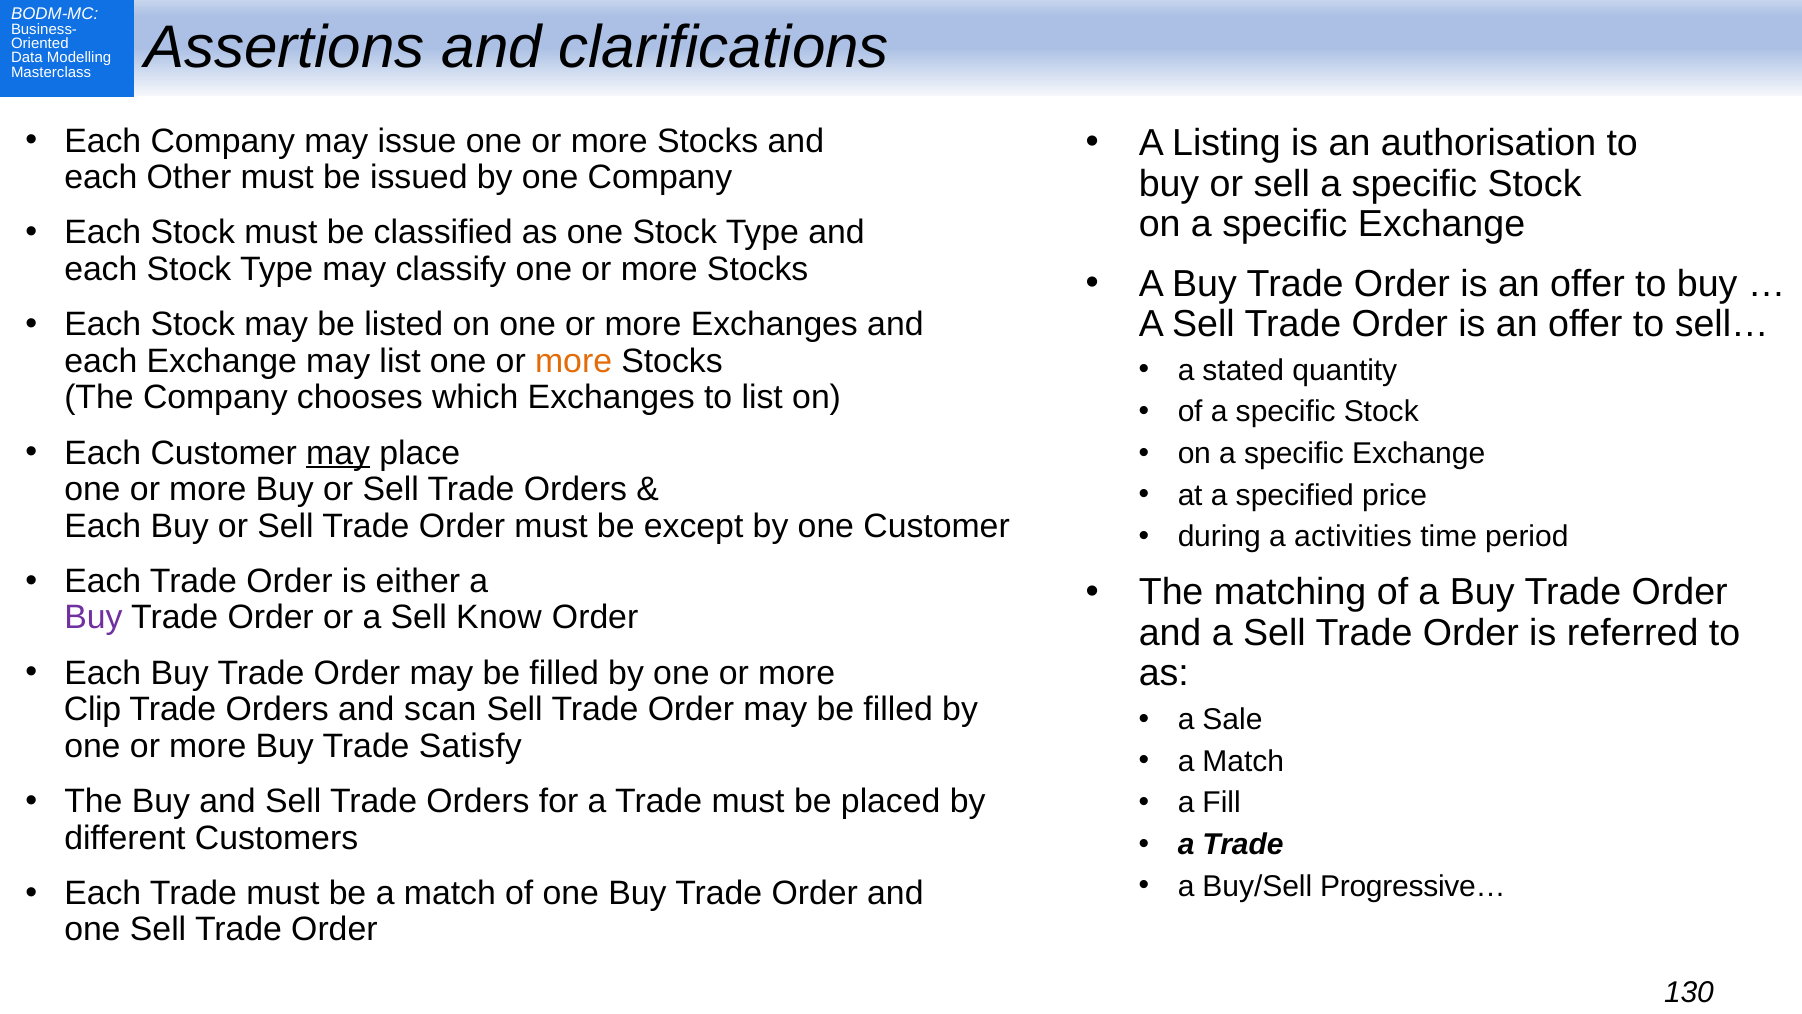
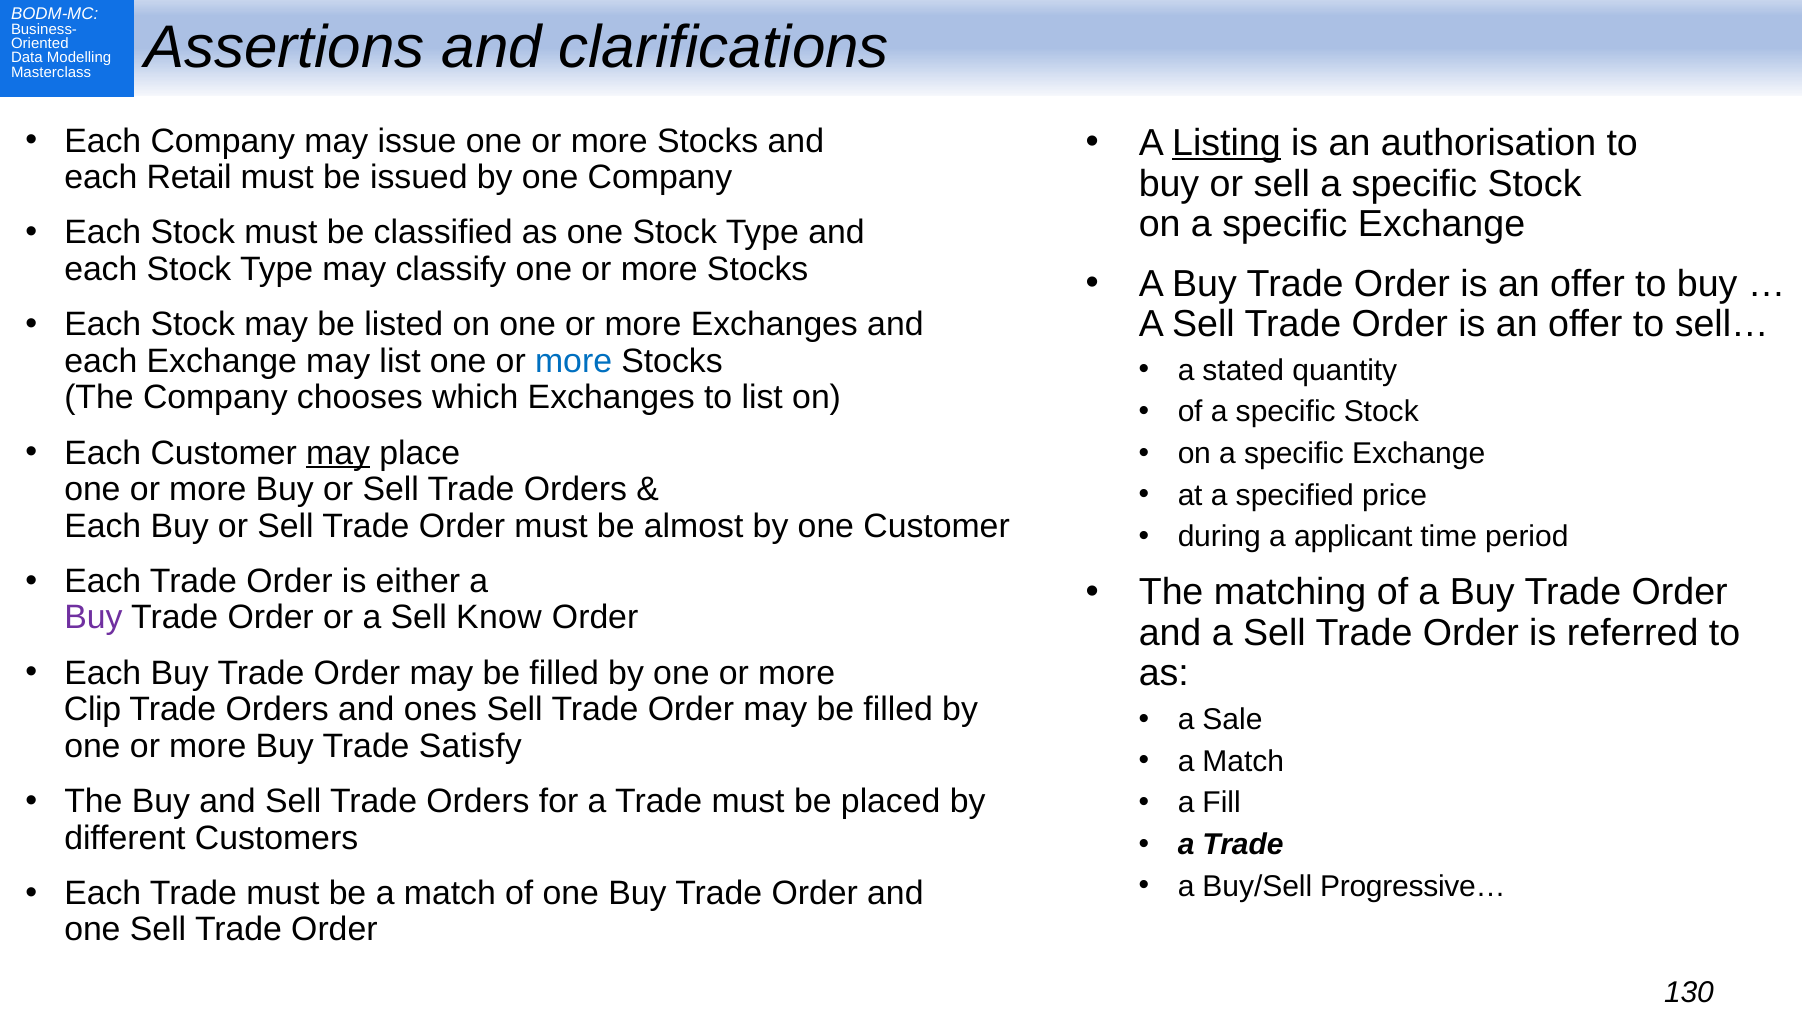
Listing underline: none -> present
Other: Other -> Retail
more at (574, 361) colour: orange -> blue
except: except -> almost
activities: activities -> applicant
scan: scan -> ones
